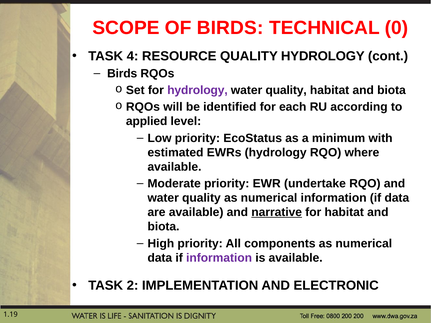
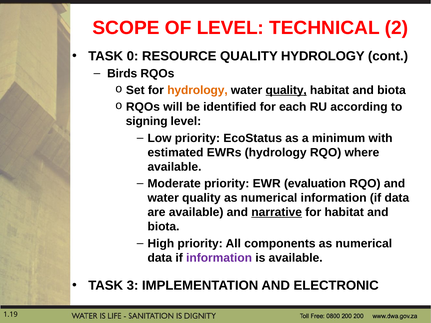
OF BIRDS: BIRDS -> LEVEL
0: 0 -> 2
4: 4 -> 0
hydrology at (197, 90) colour: purple -> orange
quality at (286, 90) underline: none -> present
applied: applied -> signing
undertake: undertake -> evaluation
2: 2 -> 3
